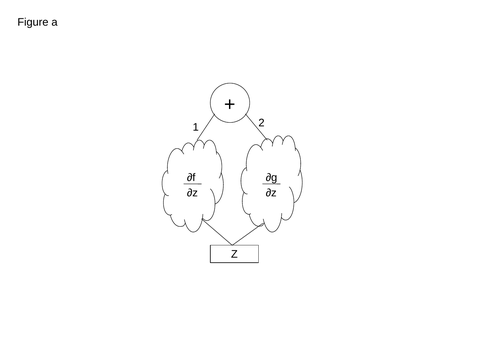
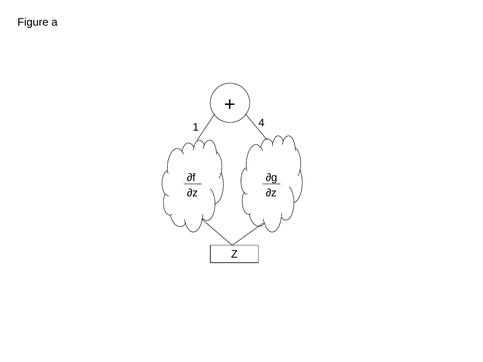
2: 2 -> 4
